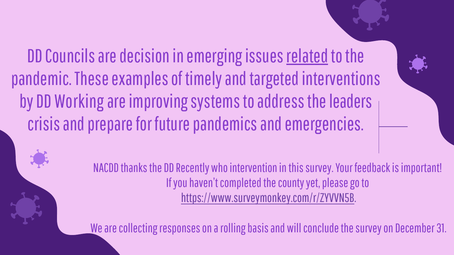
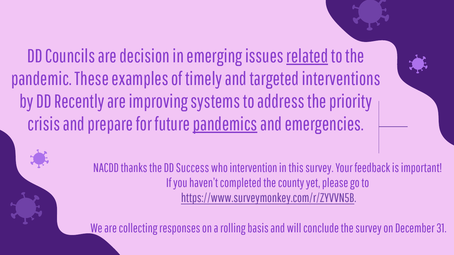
Working: Working -> Recently
leaders: leaders -> priority
pandemics underline: none -> present
Recently: Recently -> Success
